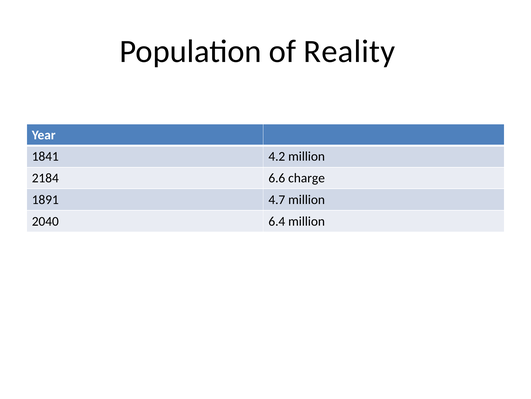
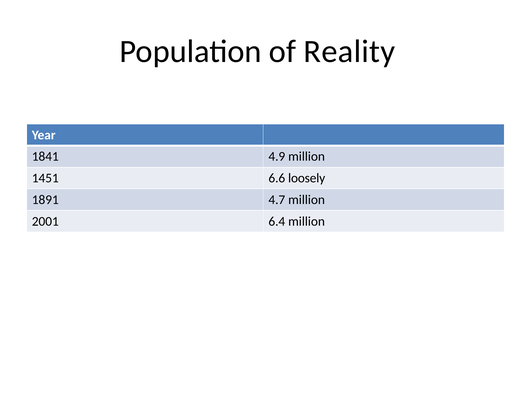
4.2: 4.2 -> 4.9
2184: 2184 -> 1451
charge: charge -> loosely
2040: 2040 -> 2001
